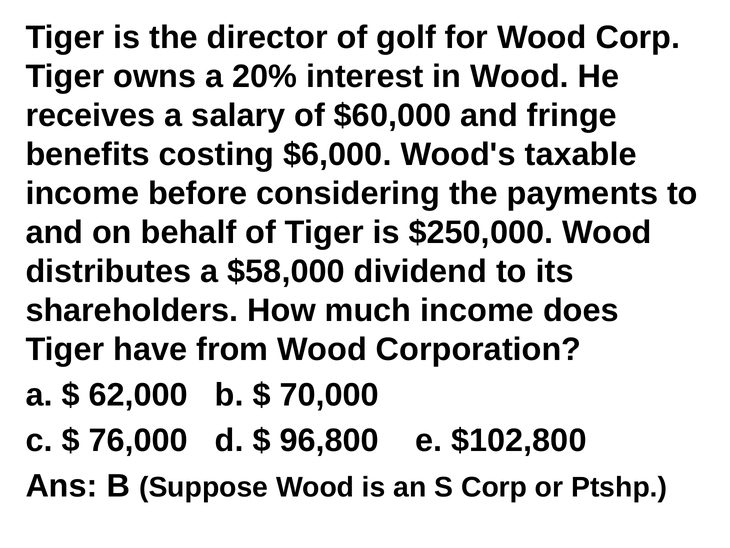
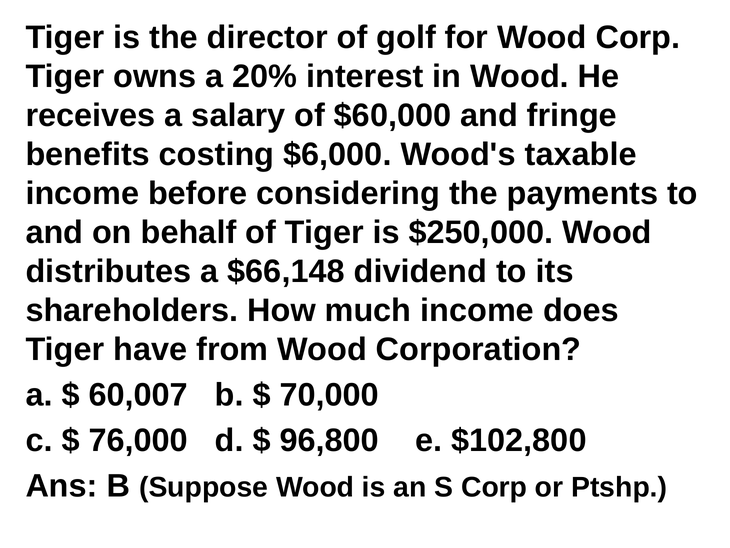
$58,000: $58,000 -> $66,148
62,000: 62,000 -> 60,007
